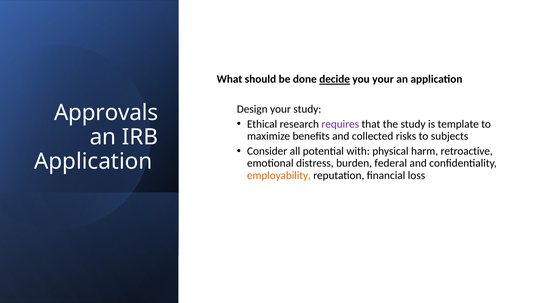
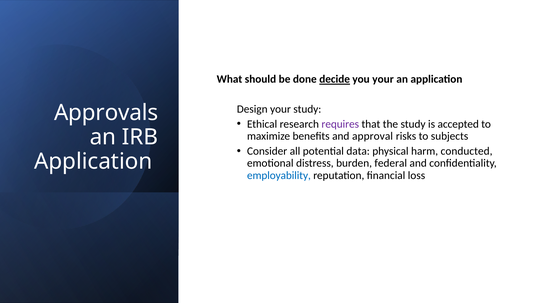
template: template -> accepted
collected: collected -> approval
with: with -> data
retroactive: retroactive -> conducted
employability colour: orange -> blue
